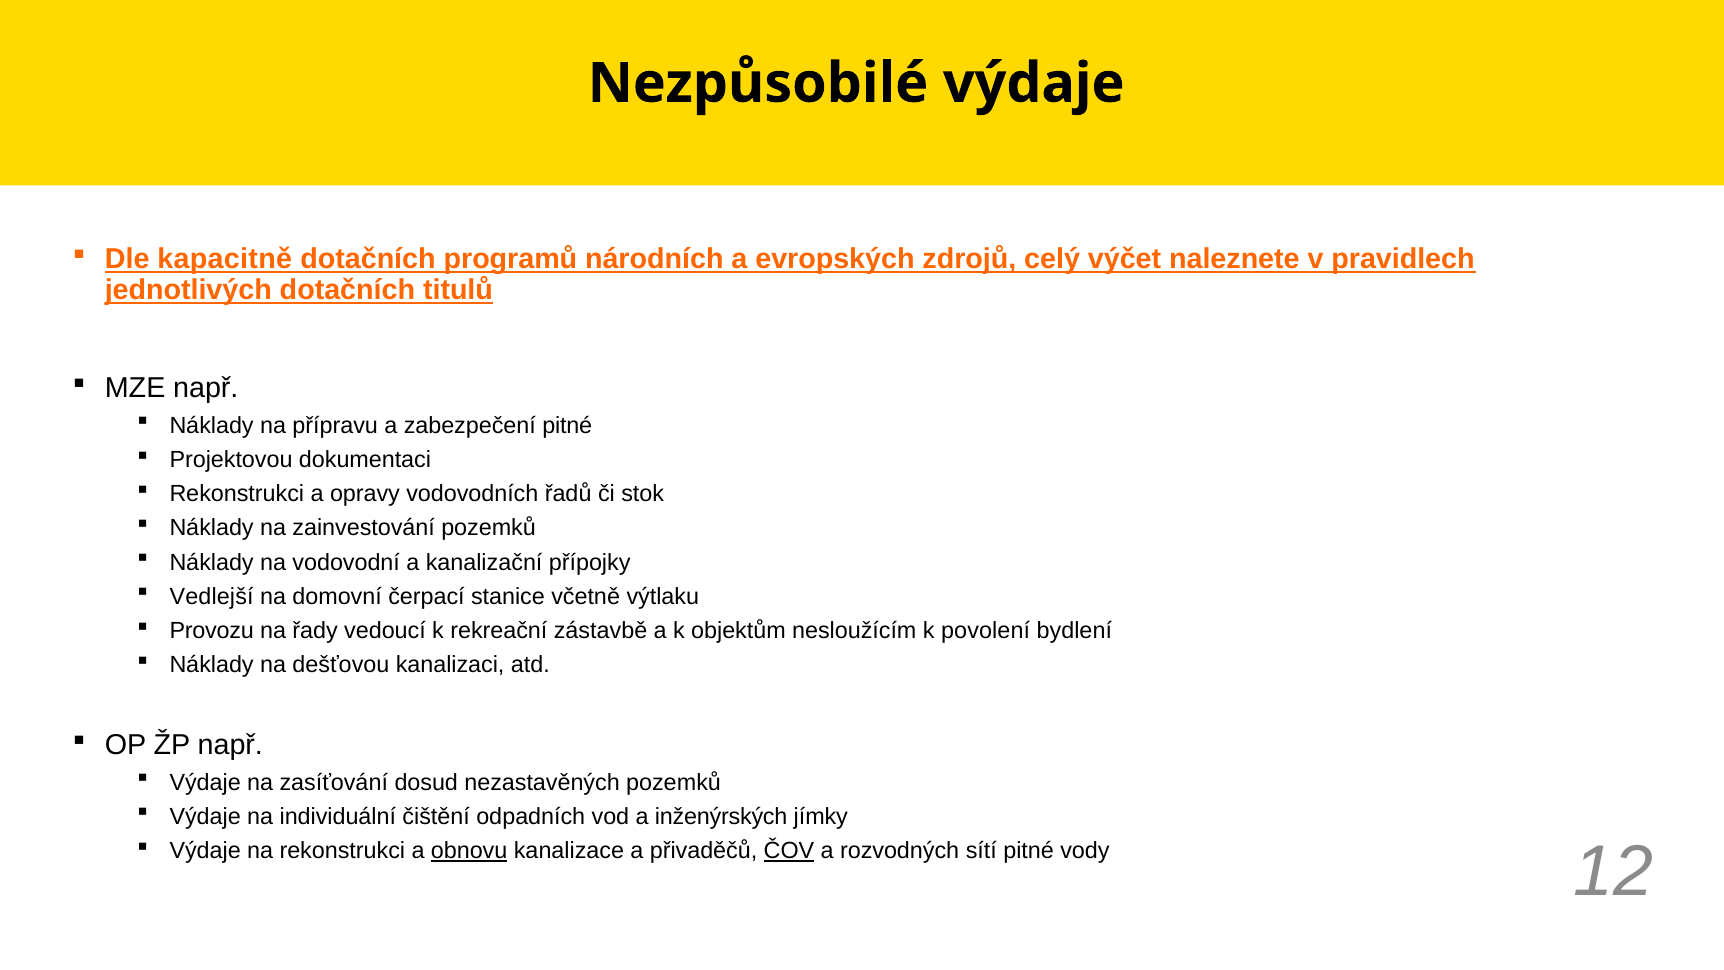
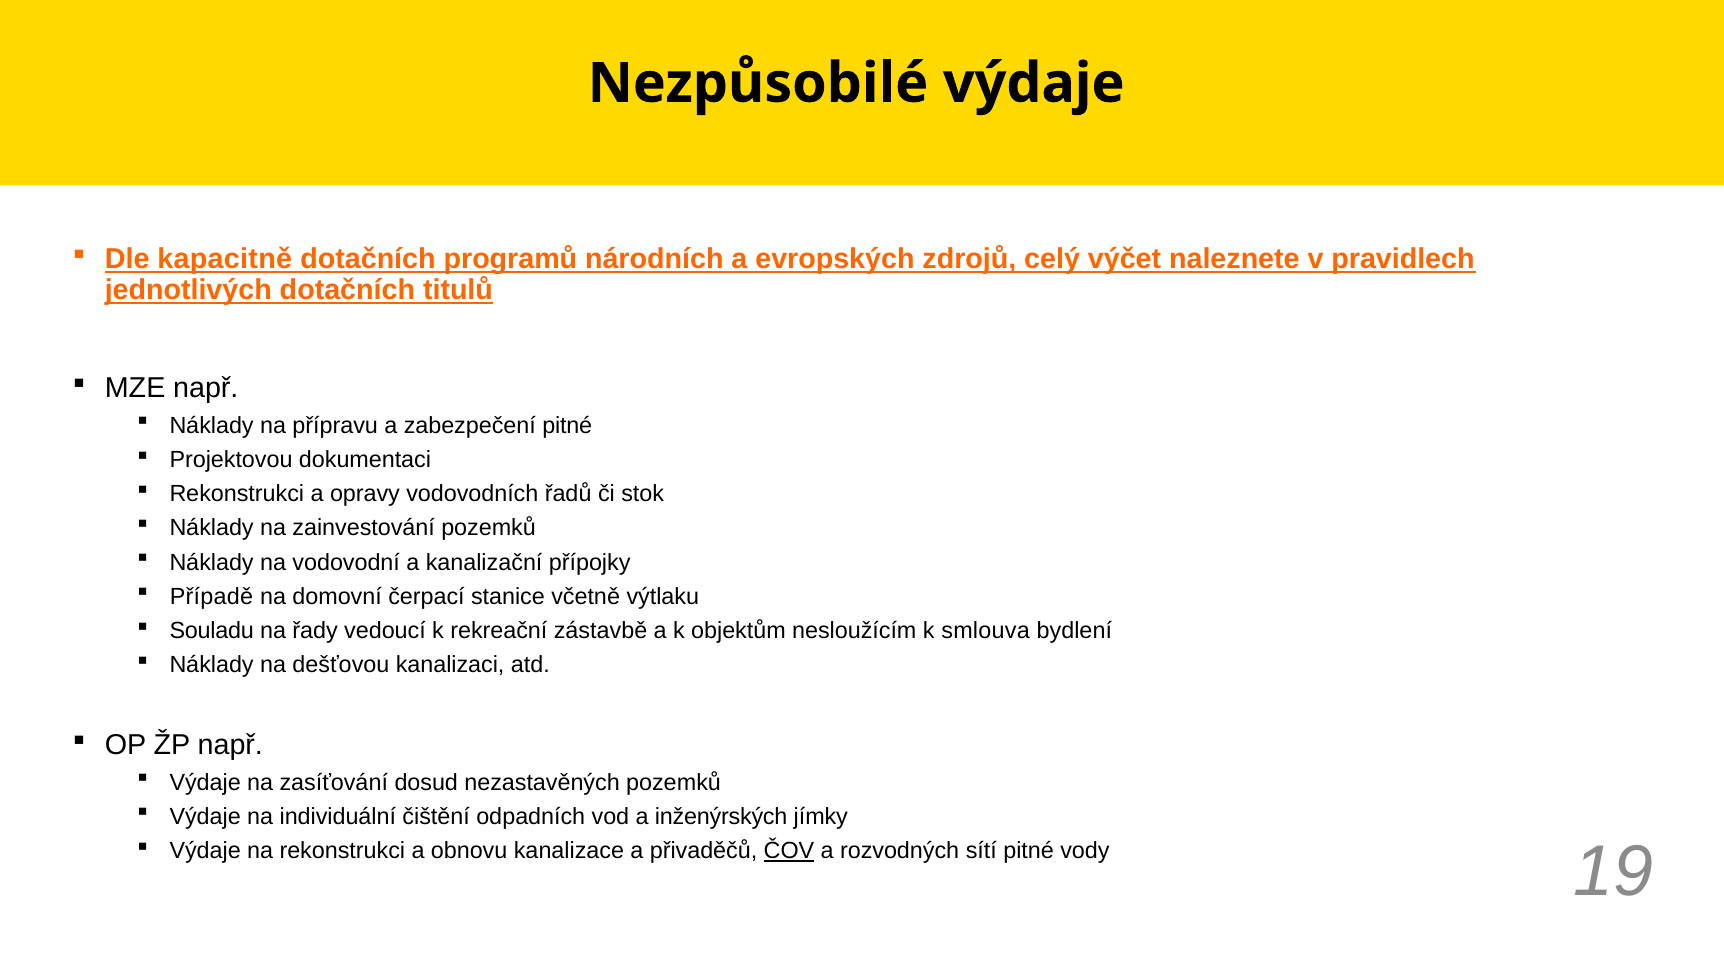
Vedlejší: Vedlejší -> Případě
Provozu: Provozu -> Souladu
povolení: povolení -> smlouva
obnovu underline: present -> none
12: 12 -> 19
